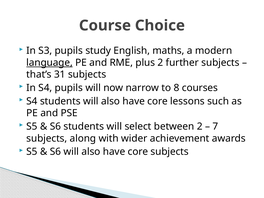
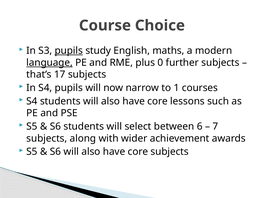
pupils at (69, 51) underline: none -> present
plus 2: 2 -> 0
31: 31 -> 17
8: 8 -> 1
between 2: 2 -> 6
